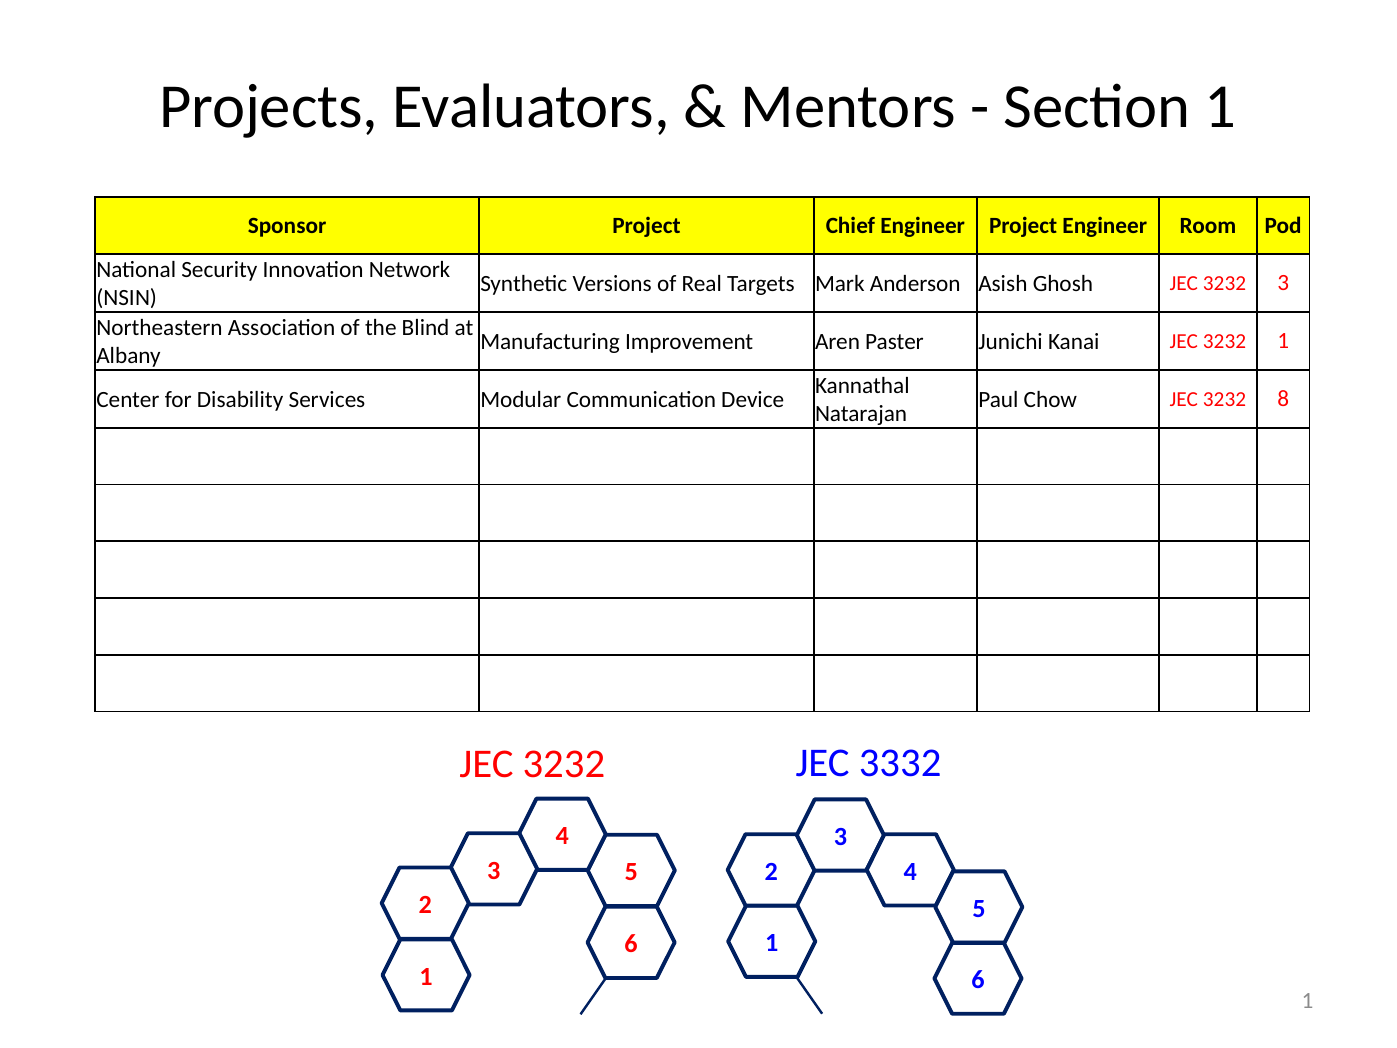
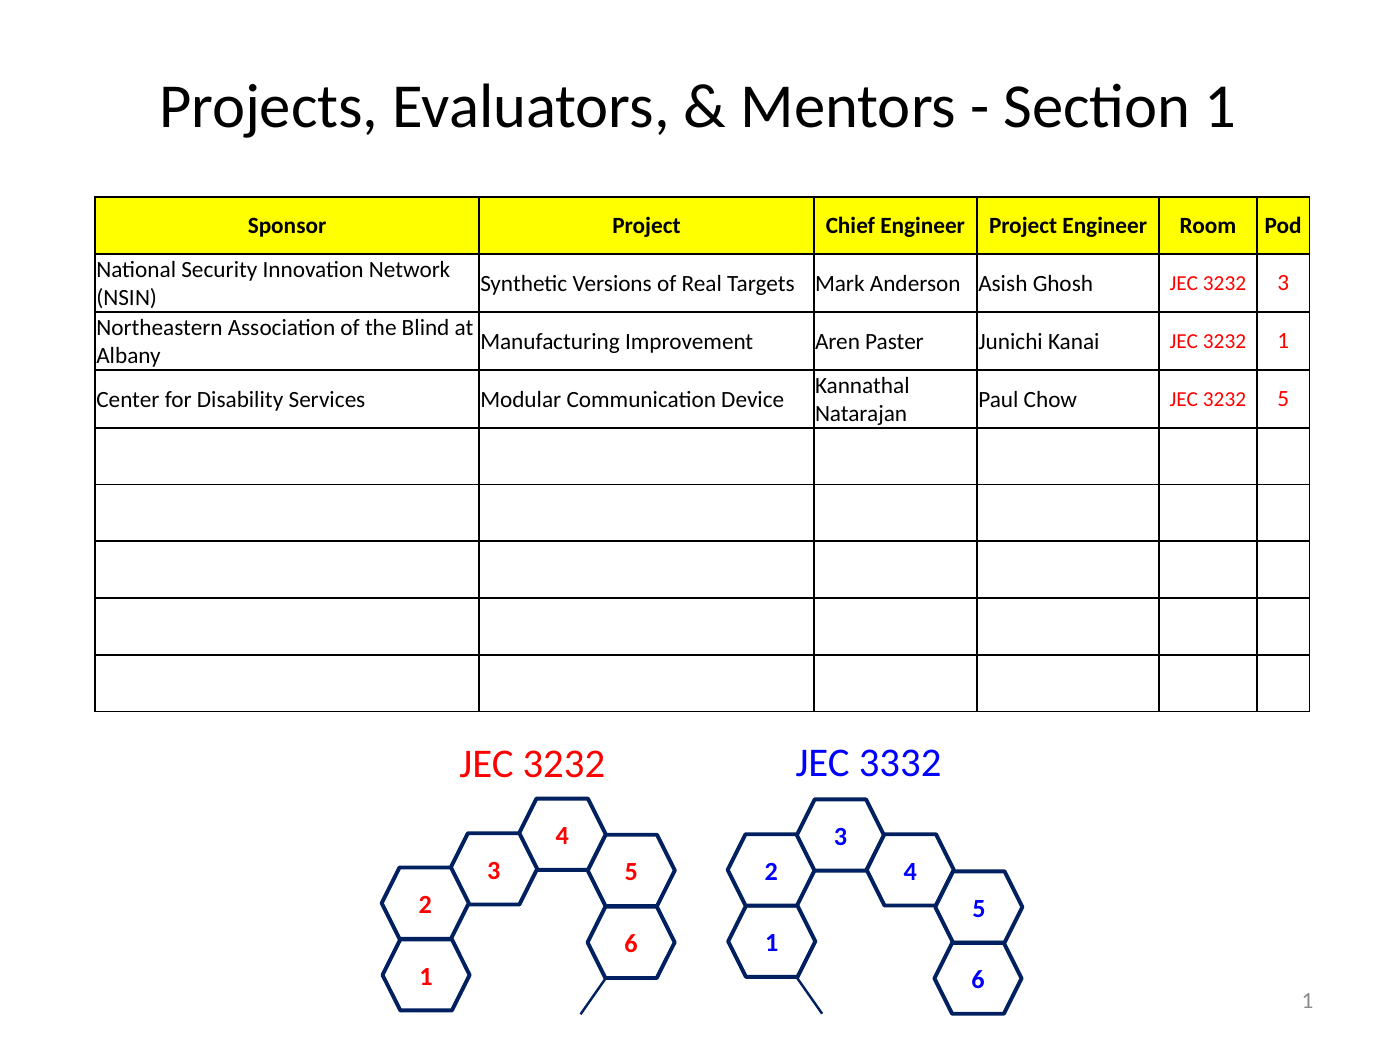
3232 8: 8 -> 5
